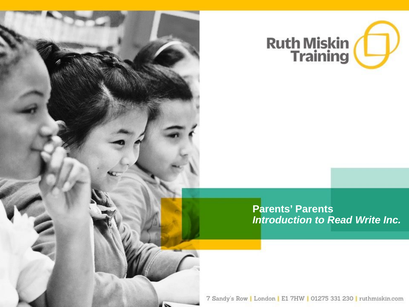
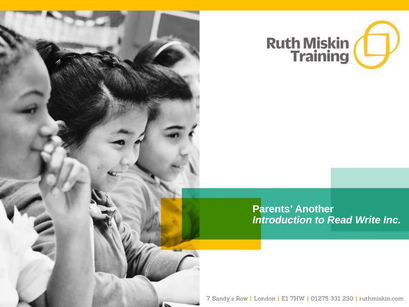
Parents Parents: Parents -> Another
